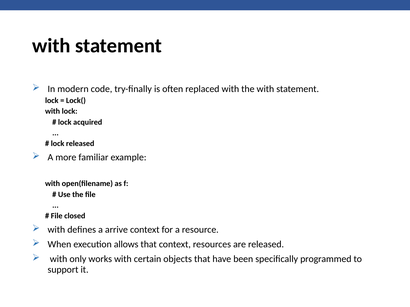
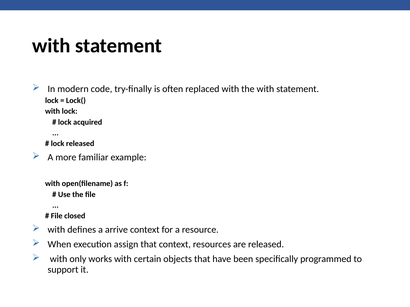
allows: allows -> assign
